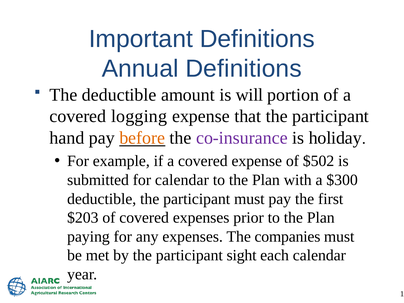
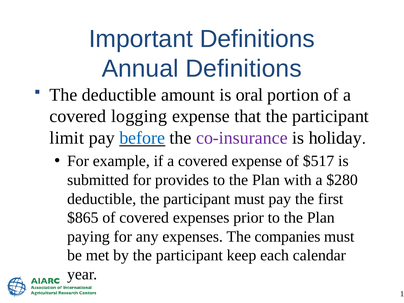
will: will -> oral
hand: hand -> limit
before colour: orange -> blue
$502: $502 -> $517
for calendar: calendar -> provides
$300: $300 -> $280
$203: $203 -> $865
sight: sight -> keep
